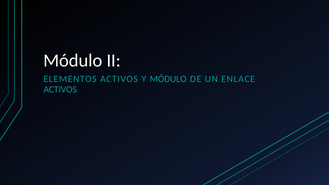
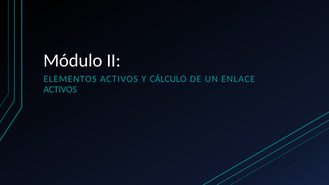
Y MÓDULO: MÓDULO -> CÁLCULO
